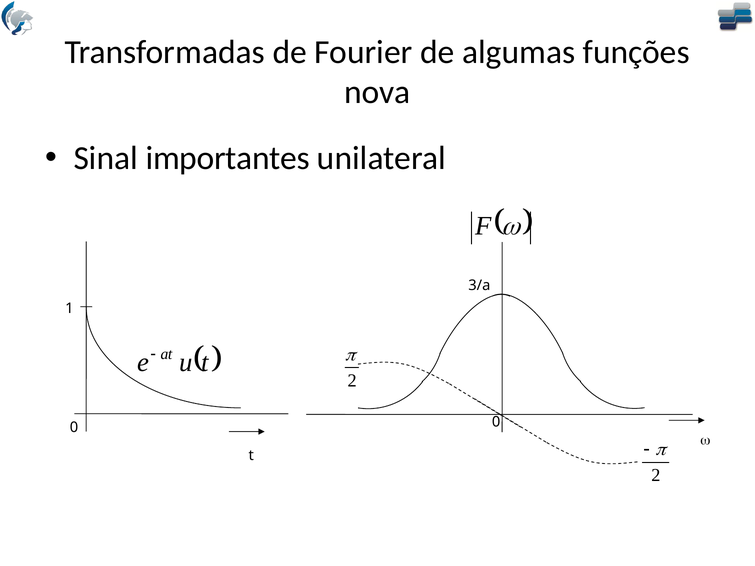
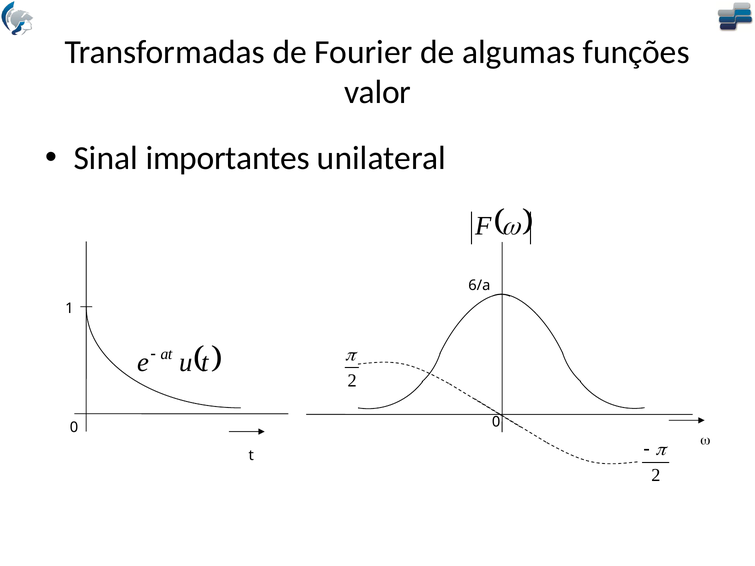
nova: nova -> valor
3/a: 3/a -> 6/a
